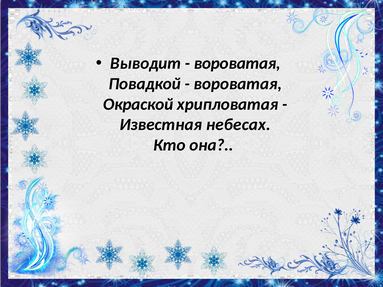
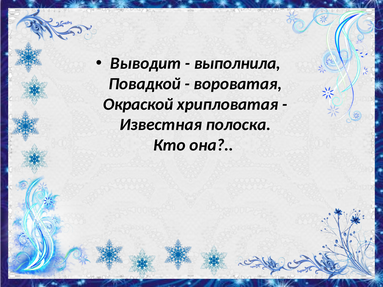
вороватая at (237, 63): вороватая -> выполнила
небесах: небесах -> полоска
